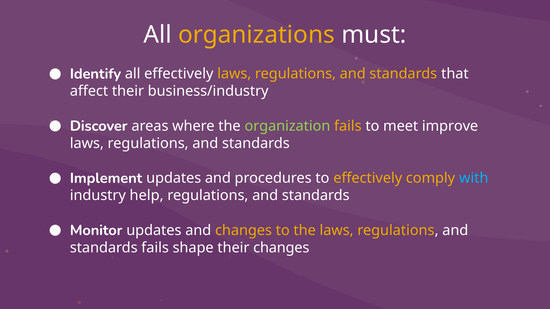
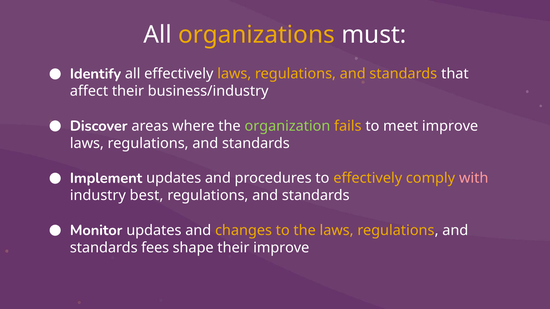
with colour: light blue -> pink
help: help -> best
standards fails: fails -> fees
their changes: changes -> improve
